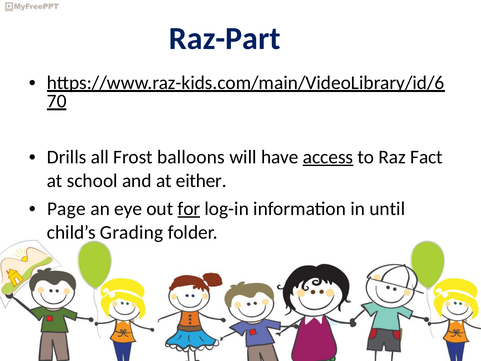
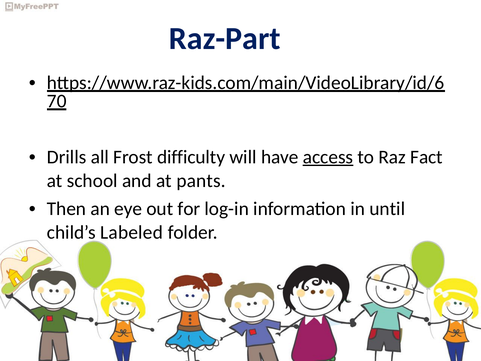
balloons: balloons -> difficulty
either: either -> pants
Page: Page -> Then
for underline: present -> none
Grading: Grading -> Labeled
